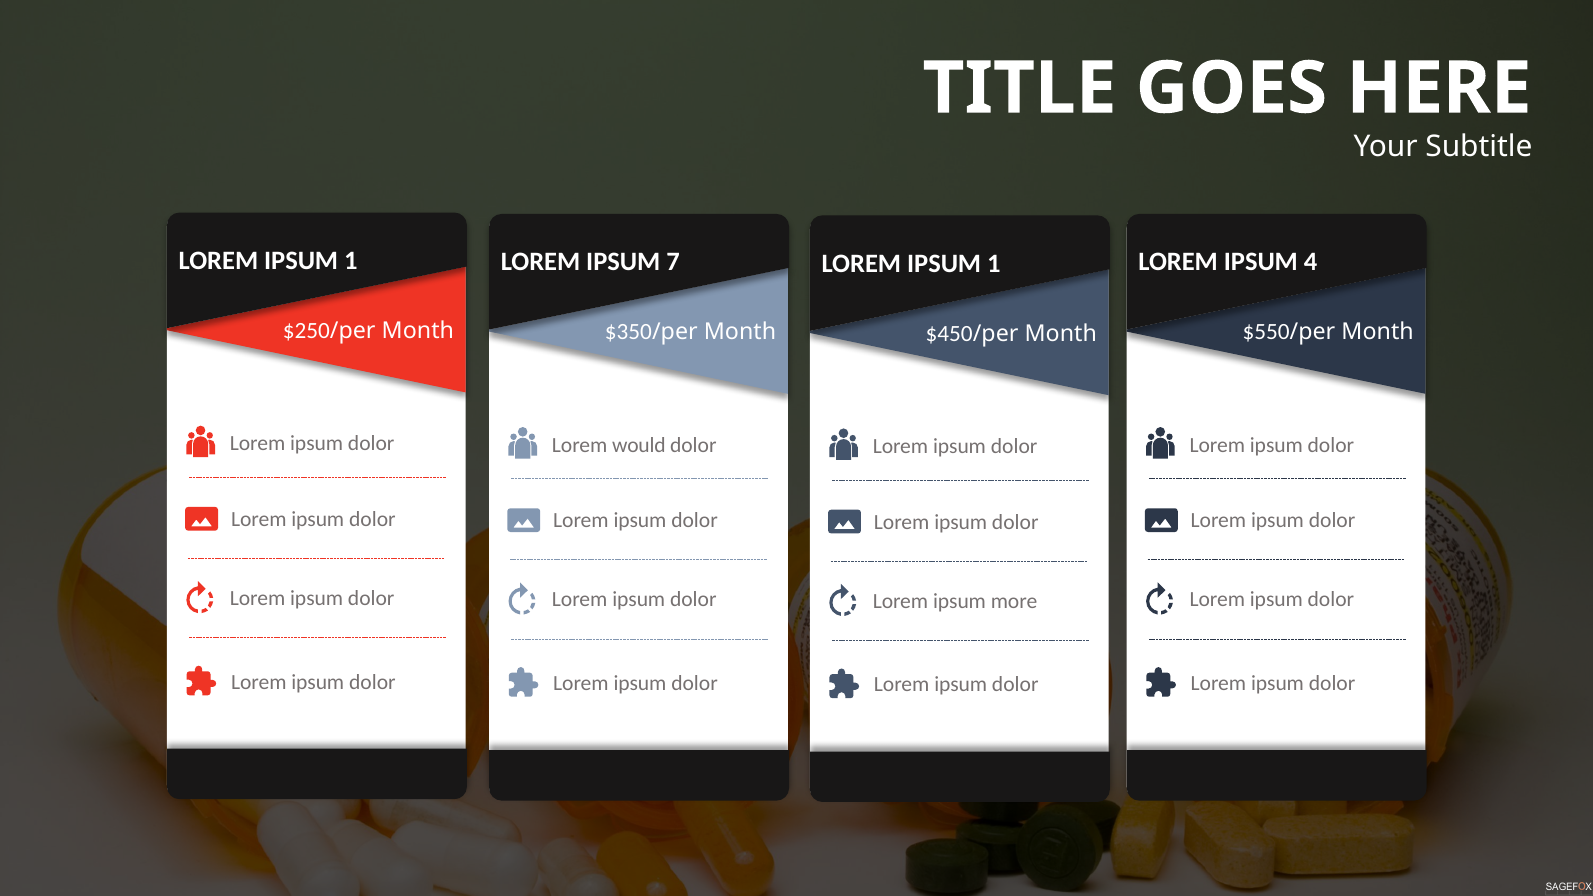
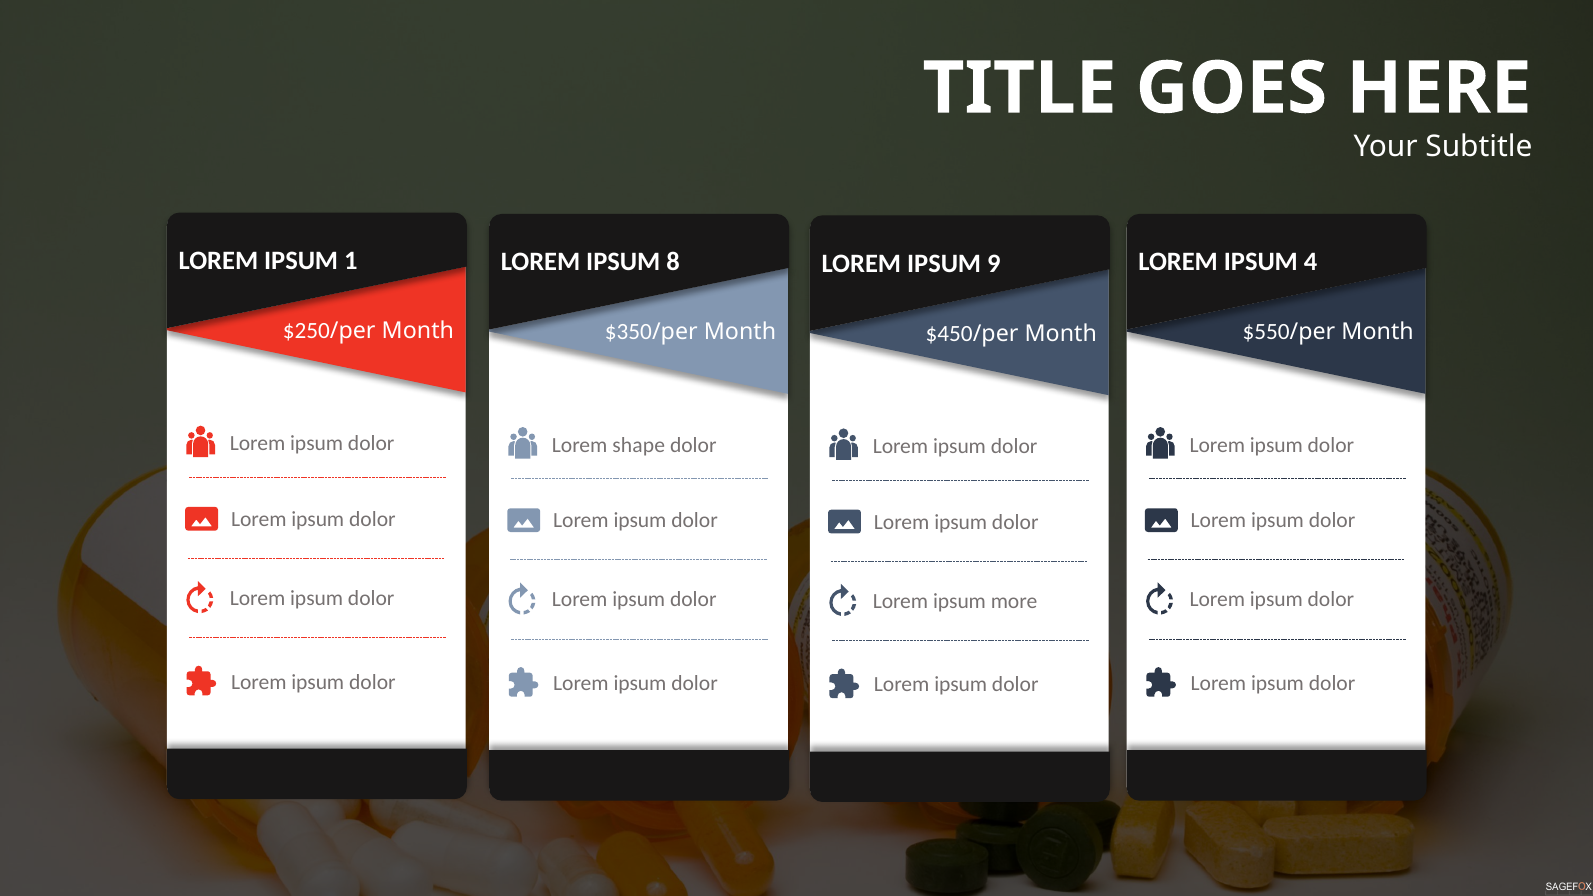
7: 7 -> 8
1 at (994, 263): 1 -> 9
would: would -> shape
